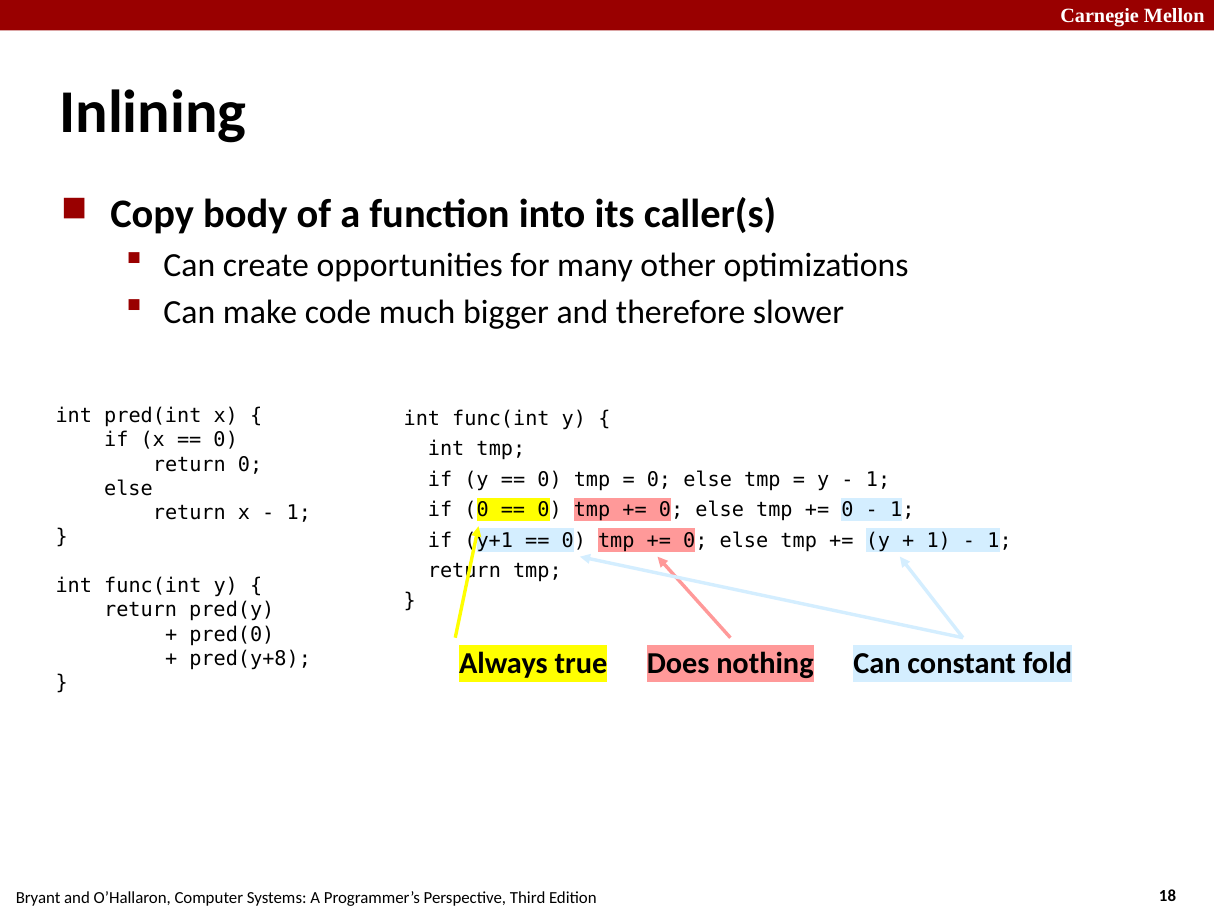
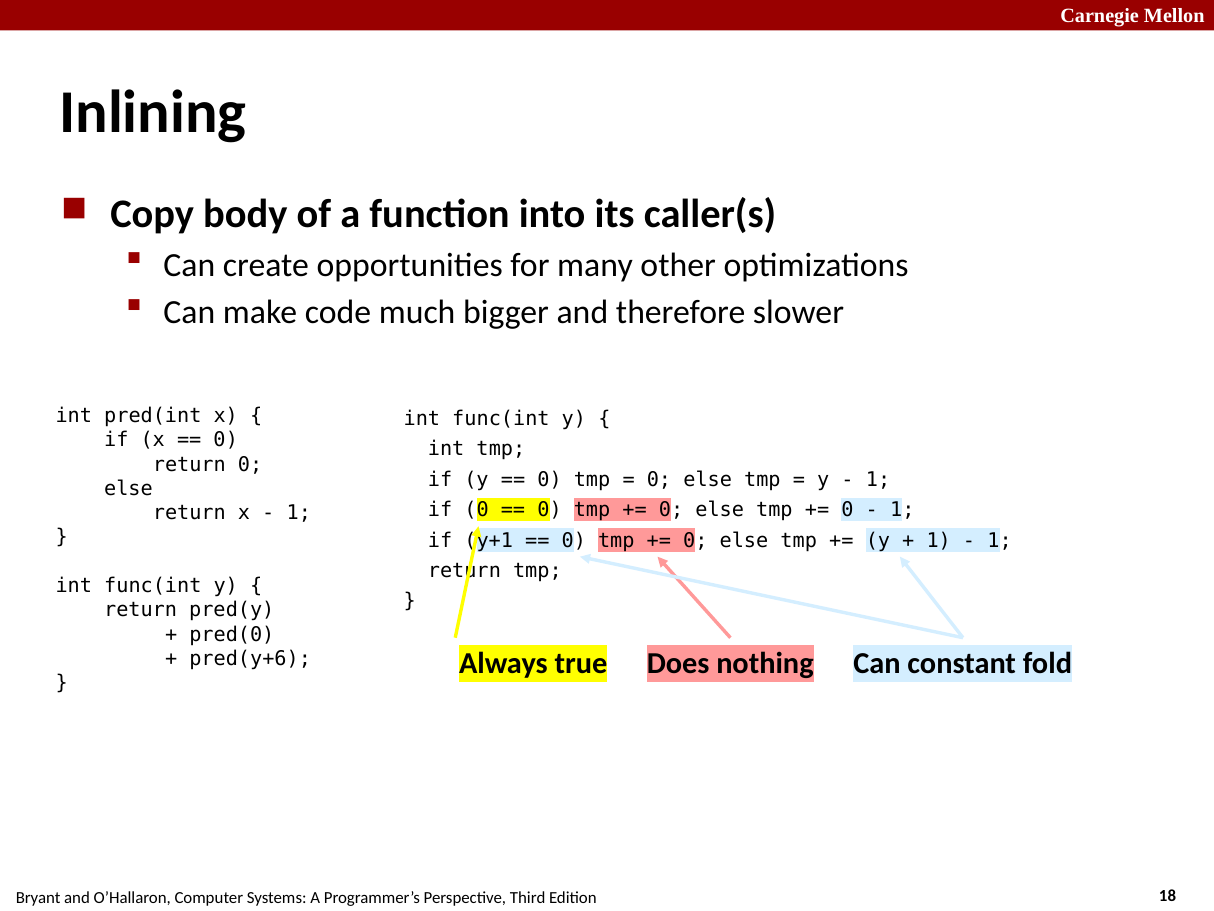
pred(y+8: pred(y+8 -> pred(y+6
